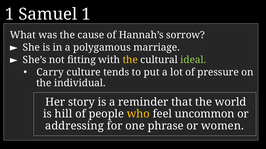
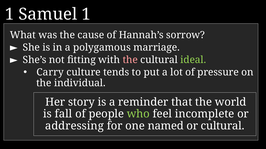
the at (130, 60) colour: yellow -> pink
hill: hill -> fall
who colour: yellow -> light green
uncommon: uncommon -> incomplete
phrase: phrase -> named
or women: women -> cultural
